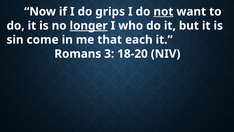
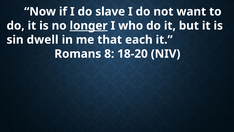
grips: grips -> slave
not underline: present -> none
come: come -> dwell
3: 3 -> 8
